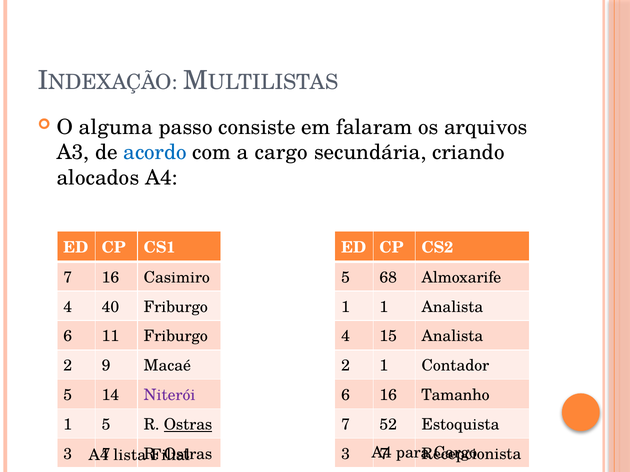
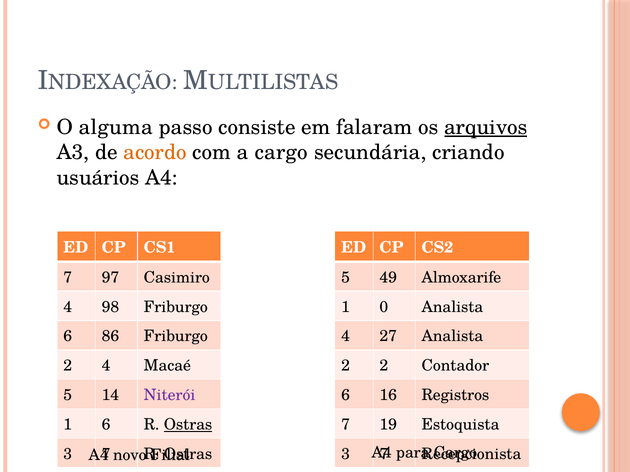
arquivos underline: none -> present
acordo colour: blue -> orange
alocados: alocados -> usuários
7 16: 16 -> 97
68: 68 -> 49
40: 40 -> 98
1 1: 1 -> 0
11: 11 -> 86
15: 15 -> 27
2 9: 9 -> 4
2 1: 1 -> 2
Tamanho: Tamanho -> Registros
1 5: 5 -> 6
52: 52 -> 19
lista: lista -> novo
